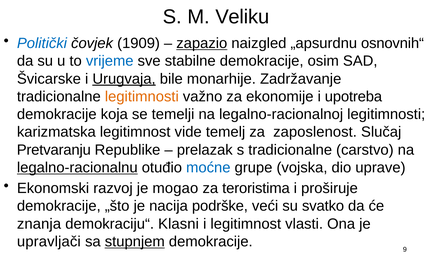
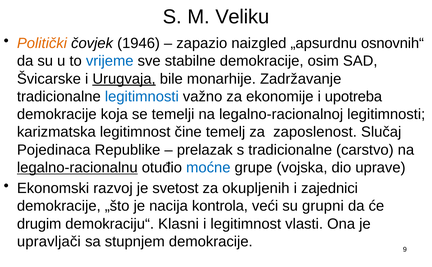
Politički colour: blue -> orange
1909: 1909 -> 1946
zapazio underline: present -> none
legitimnosti at (142, 97) colour: orange -> blue
vide: vide -> čine
Pretvaranju: Pretvaranju -> Pojedinaca
mogao: mogao -> svetost
teroristima: teroristima -> okupljenih
proširuje: proširuje -> zajednici
podrške: podrške -> kontrola
svatko: svatko -> grupni
znanja: znanja -> drugim
stupnjem underline: present -> none
